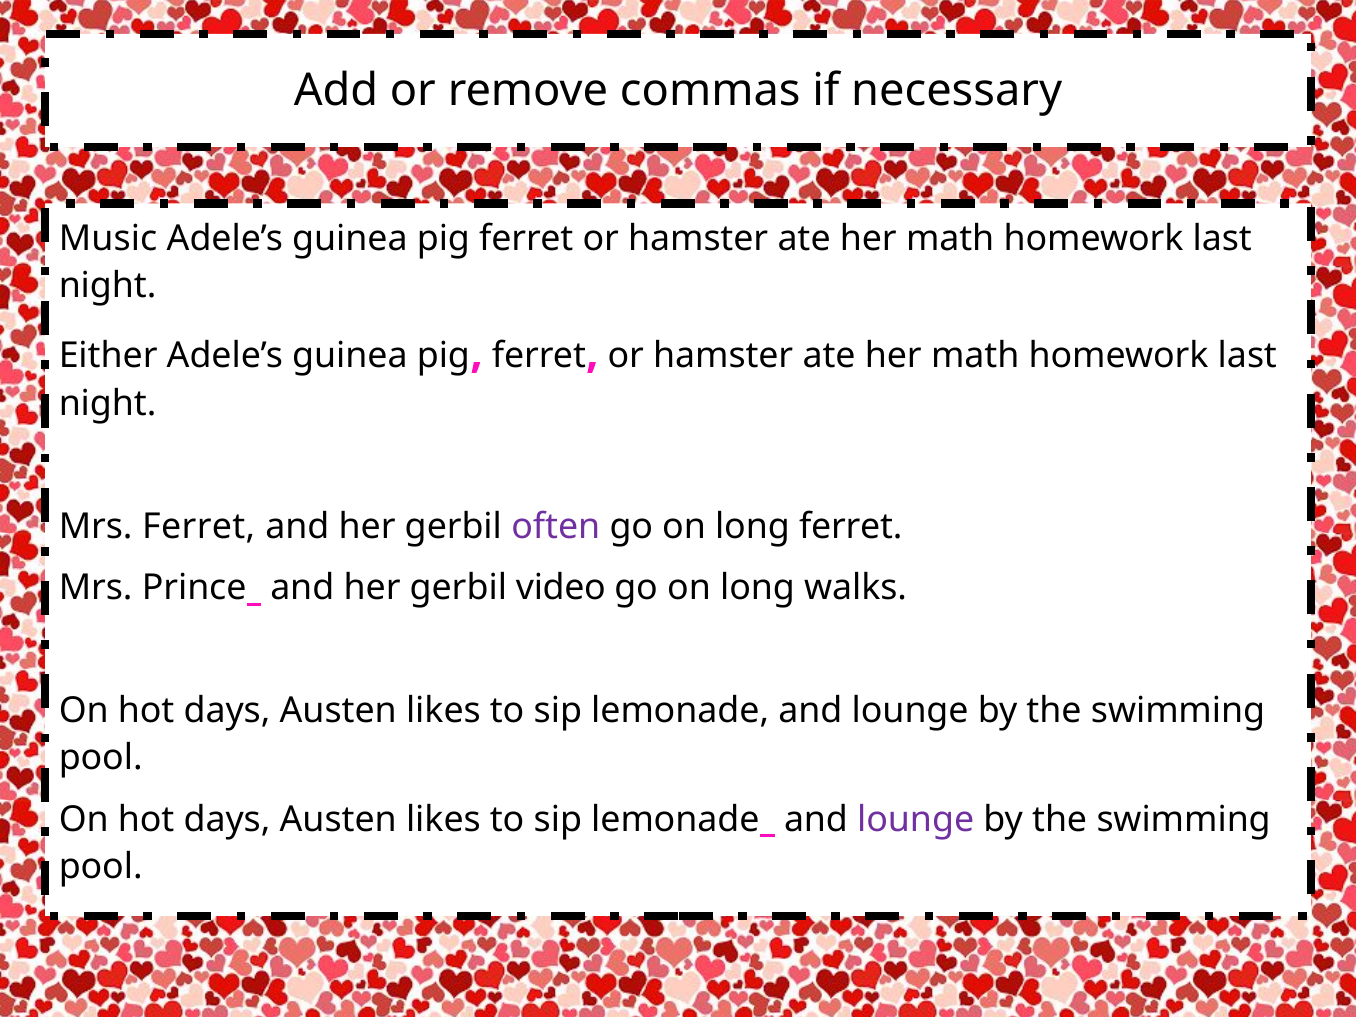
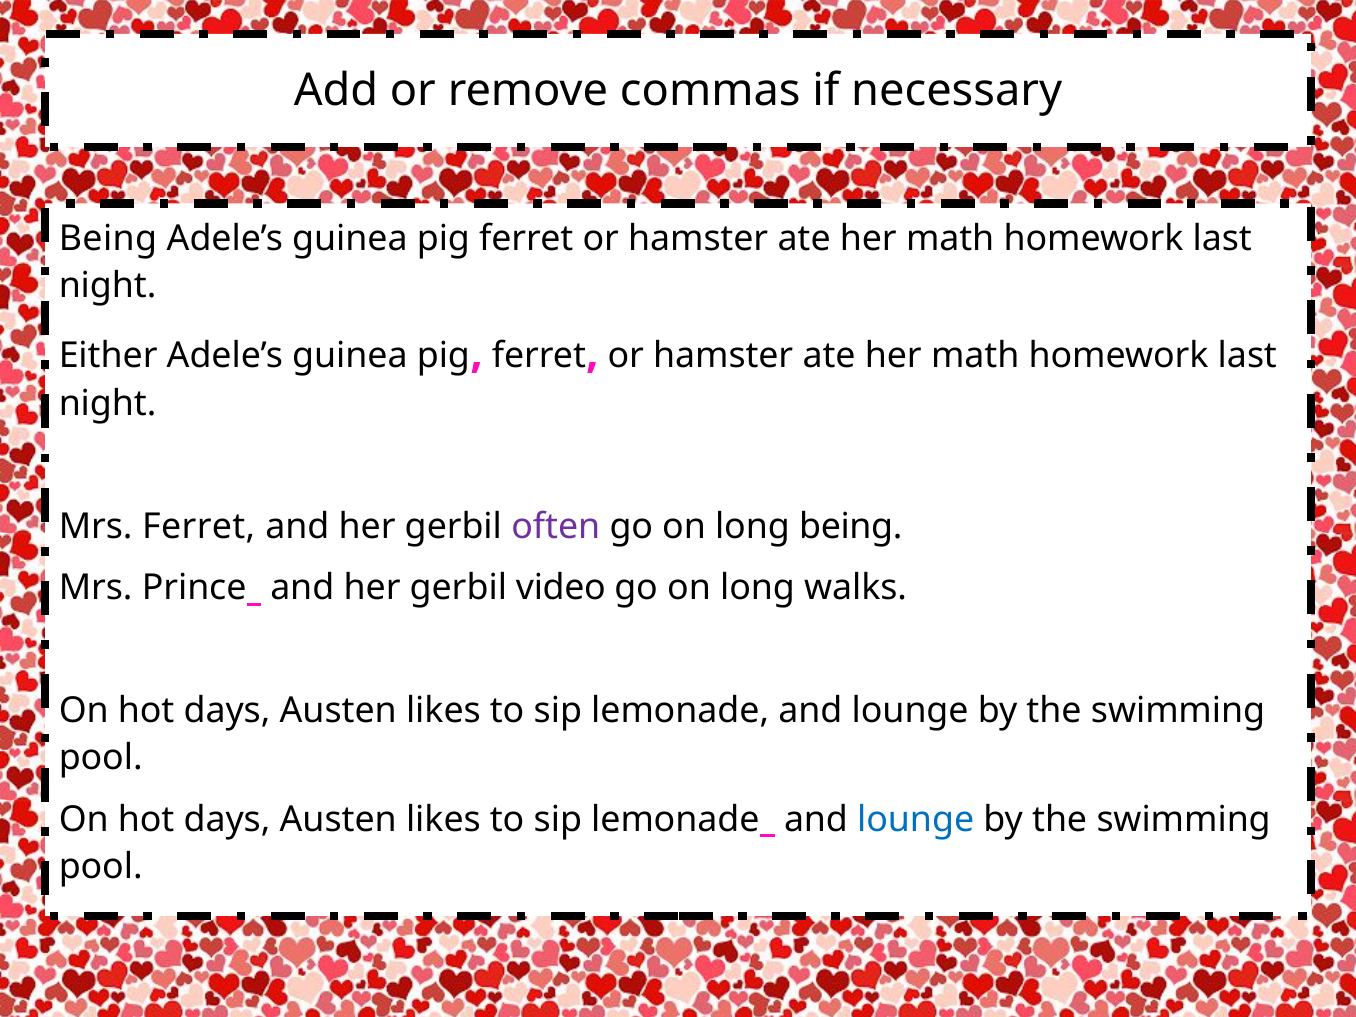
Music at (108, 238): Music -> Being
long ferret: ferret -> being
lounge at (916, 819) colour: purple -> blue
